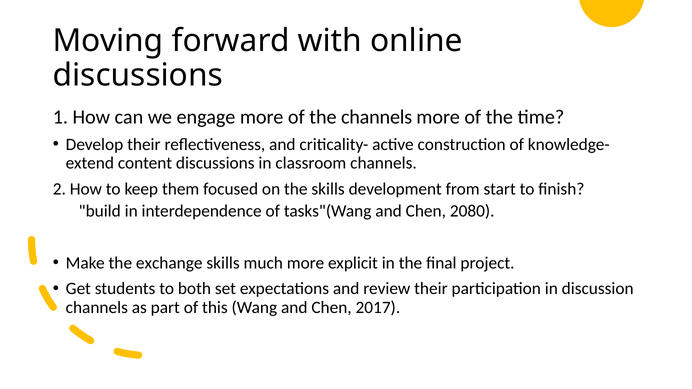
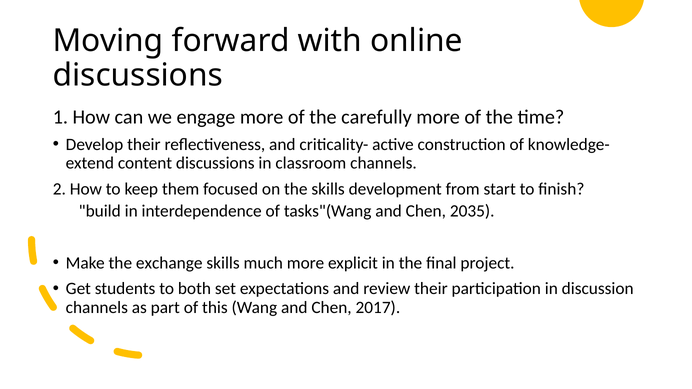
the channels: channels -> carefully
2080: 2080 -> 2035
